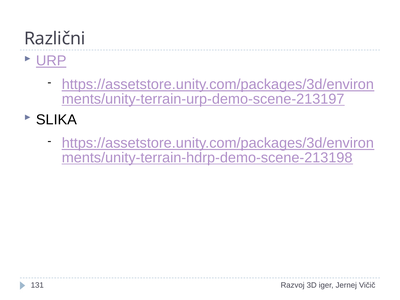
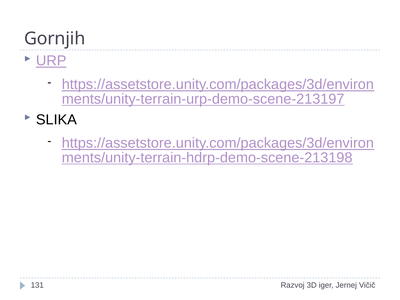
Različni: Različni -> Gornjih
